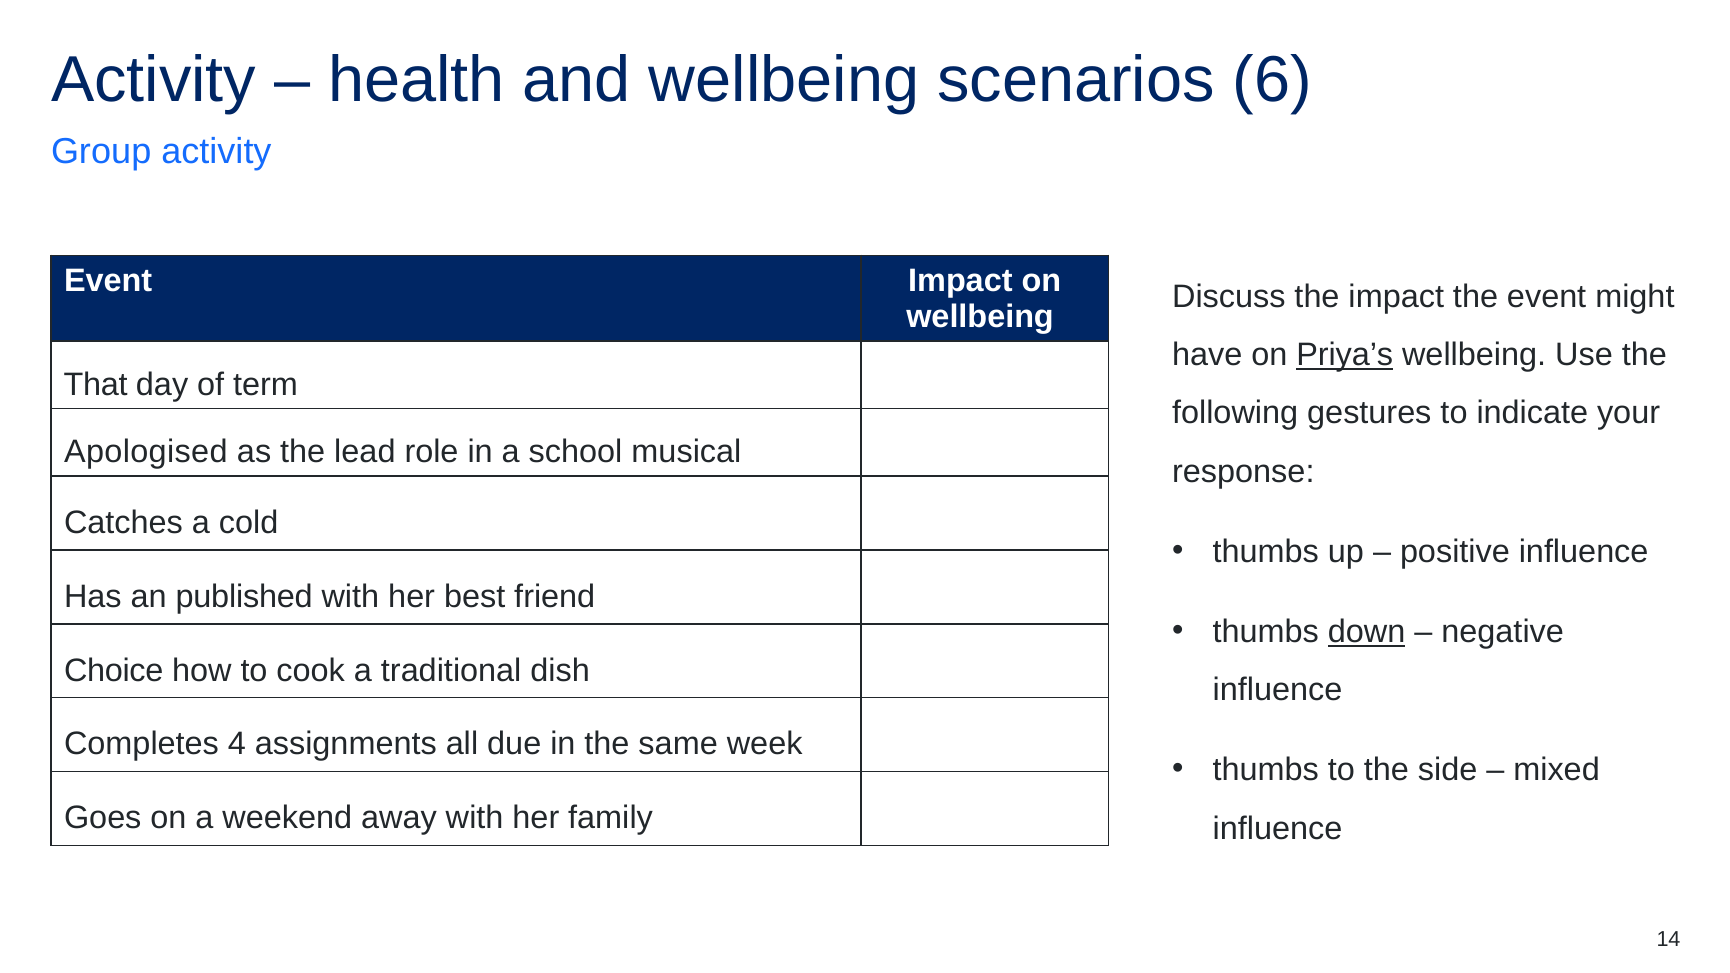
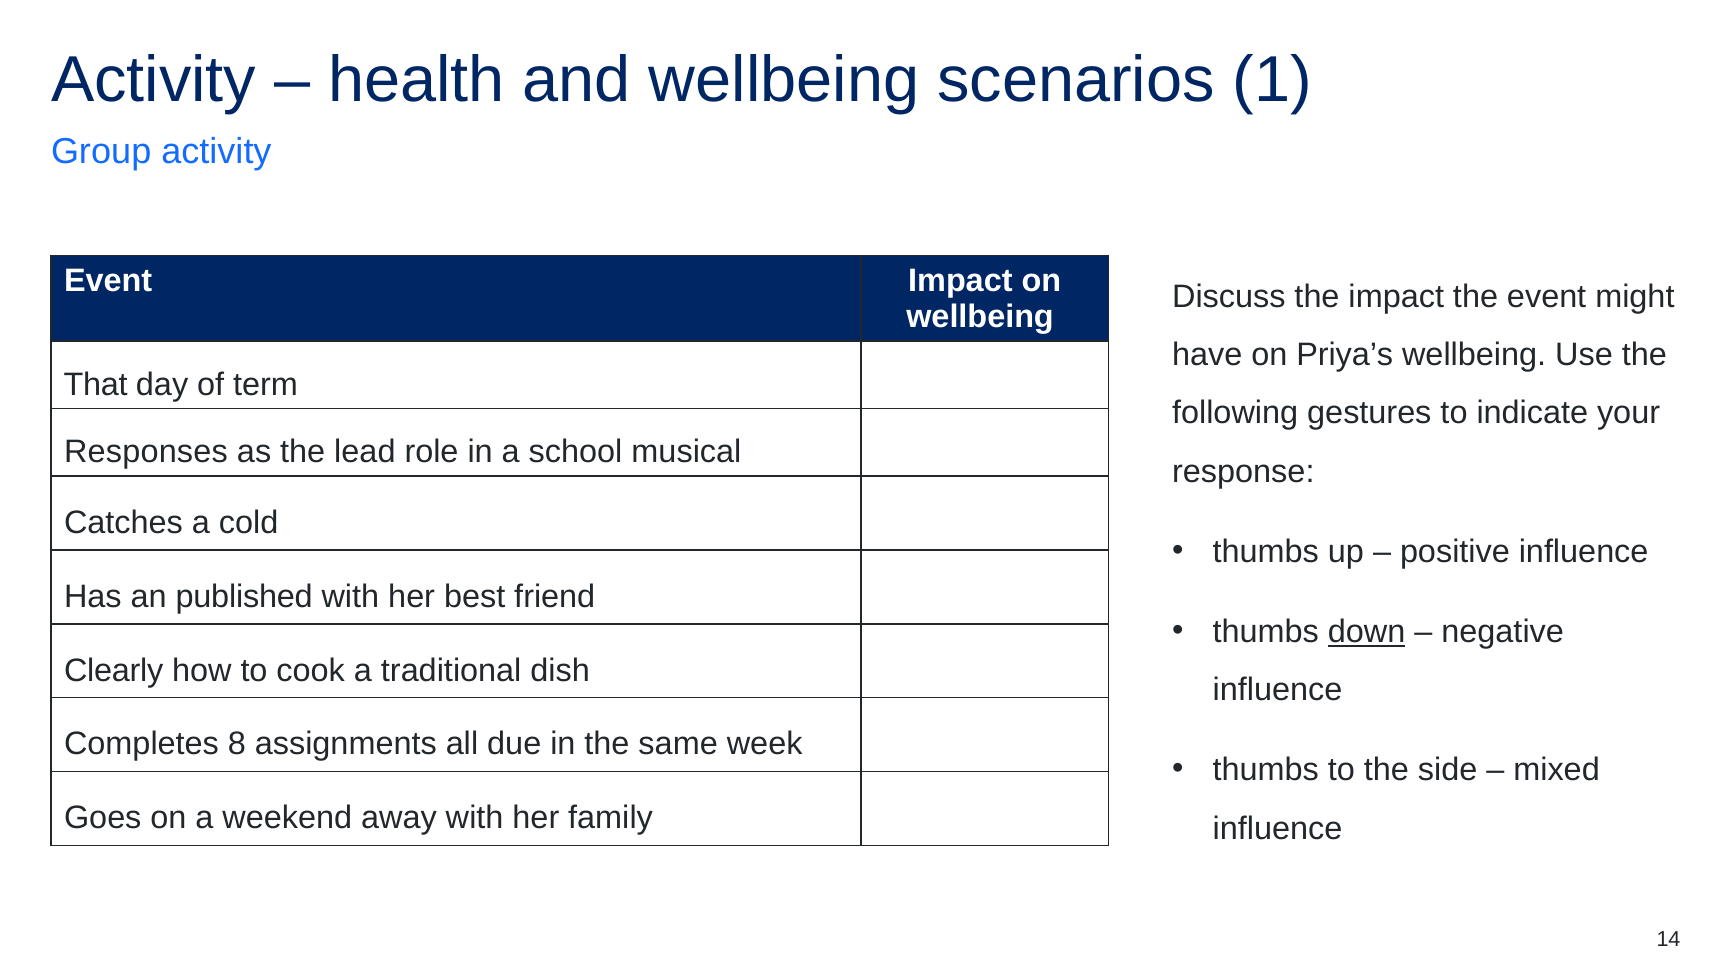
6: 6 -> 1
Priya’s underline: present -> none
Apologised: Apologised -> Responses
Choice: Choice -> Clearly
4: 4 -> 8
